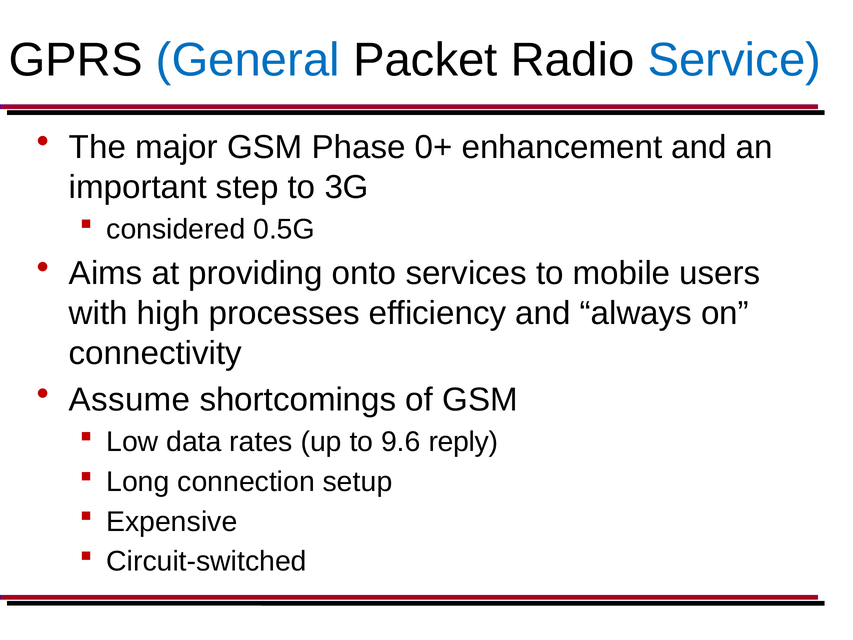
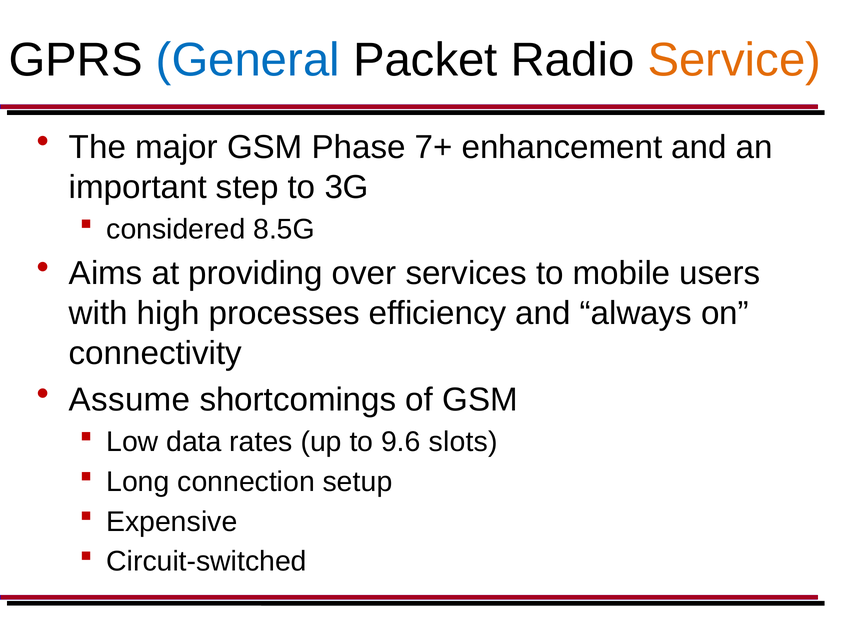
Service colour: blue -> orange
0+: 0+ -> 7+
0.5G: 0.5G -> 8.5G
onto: onto -> over
reply: reply -> slots
